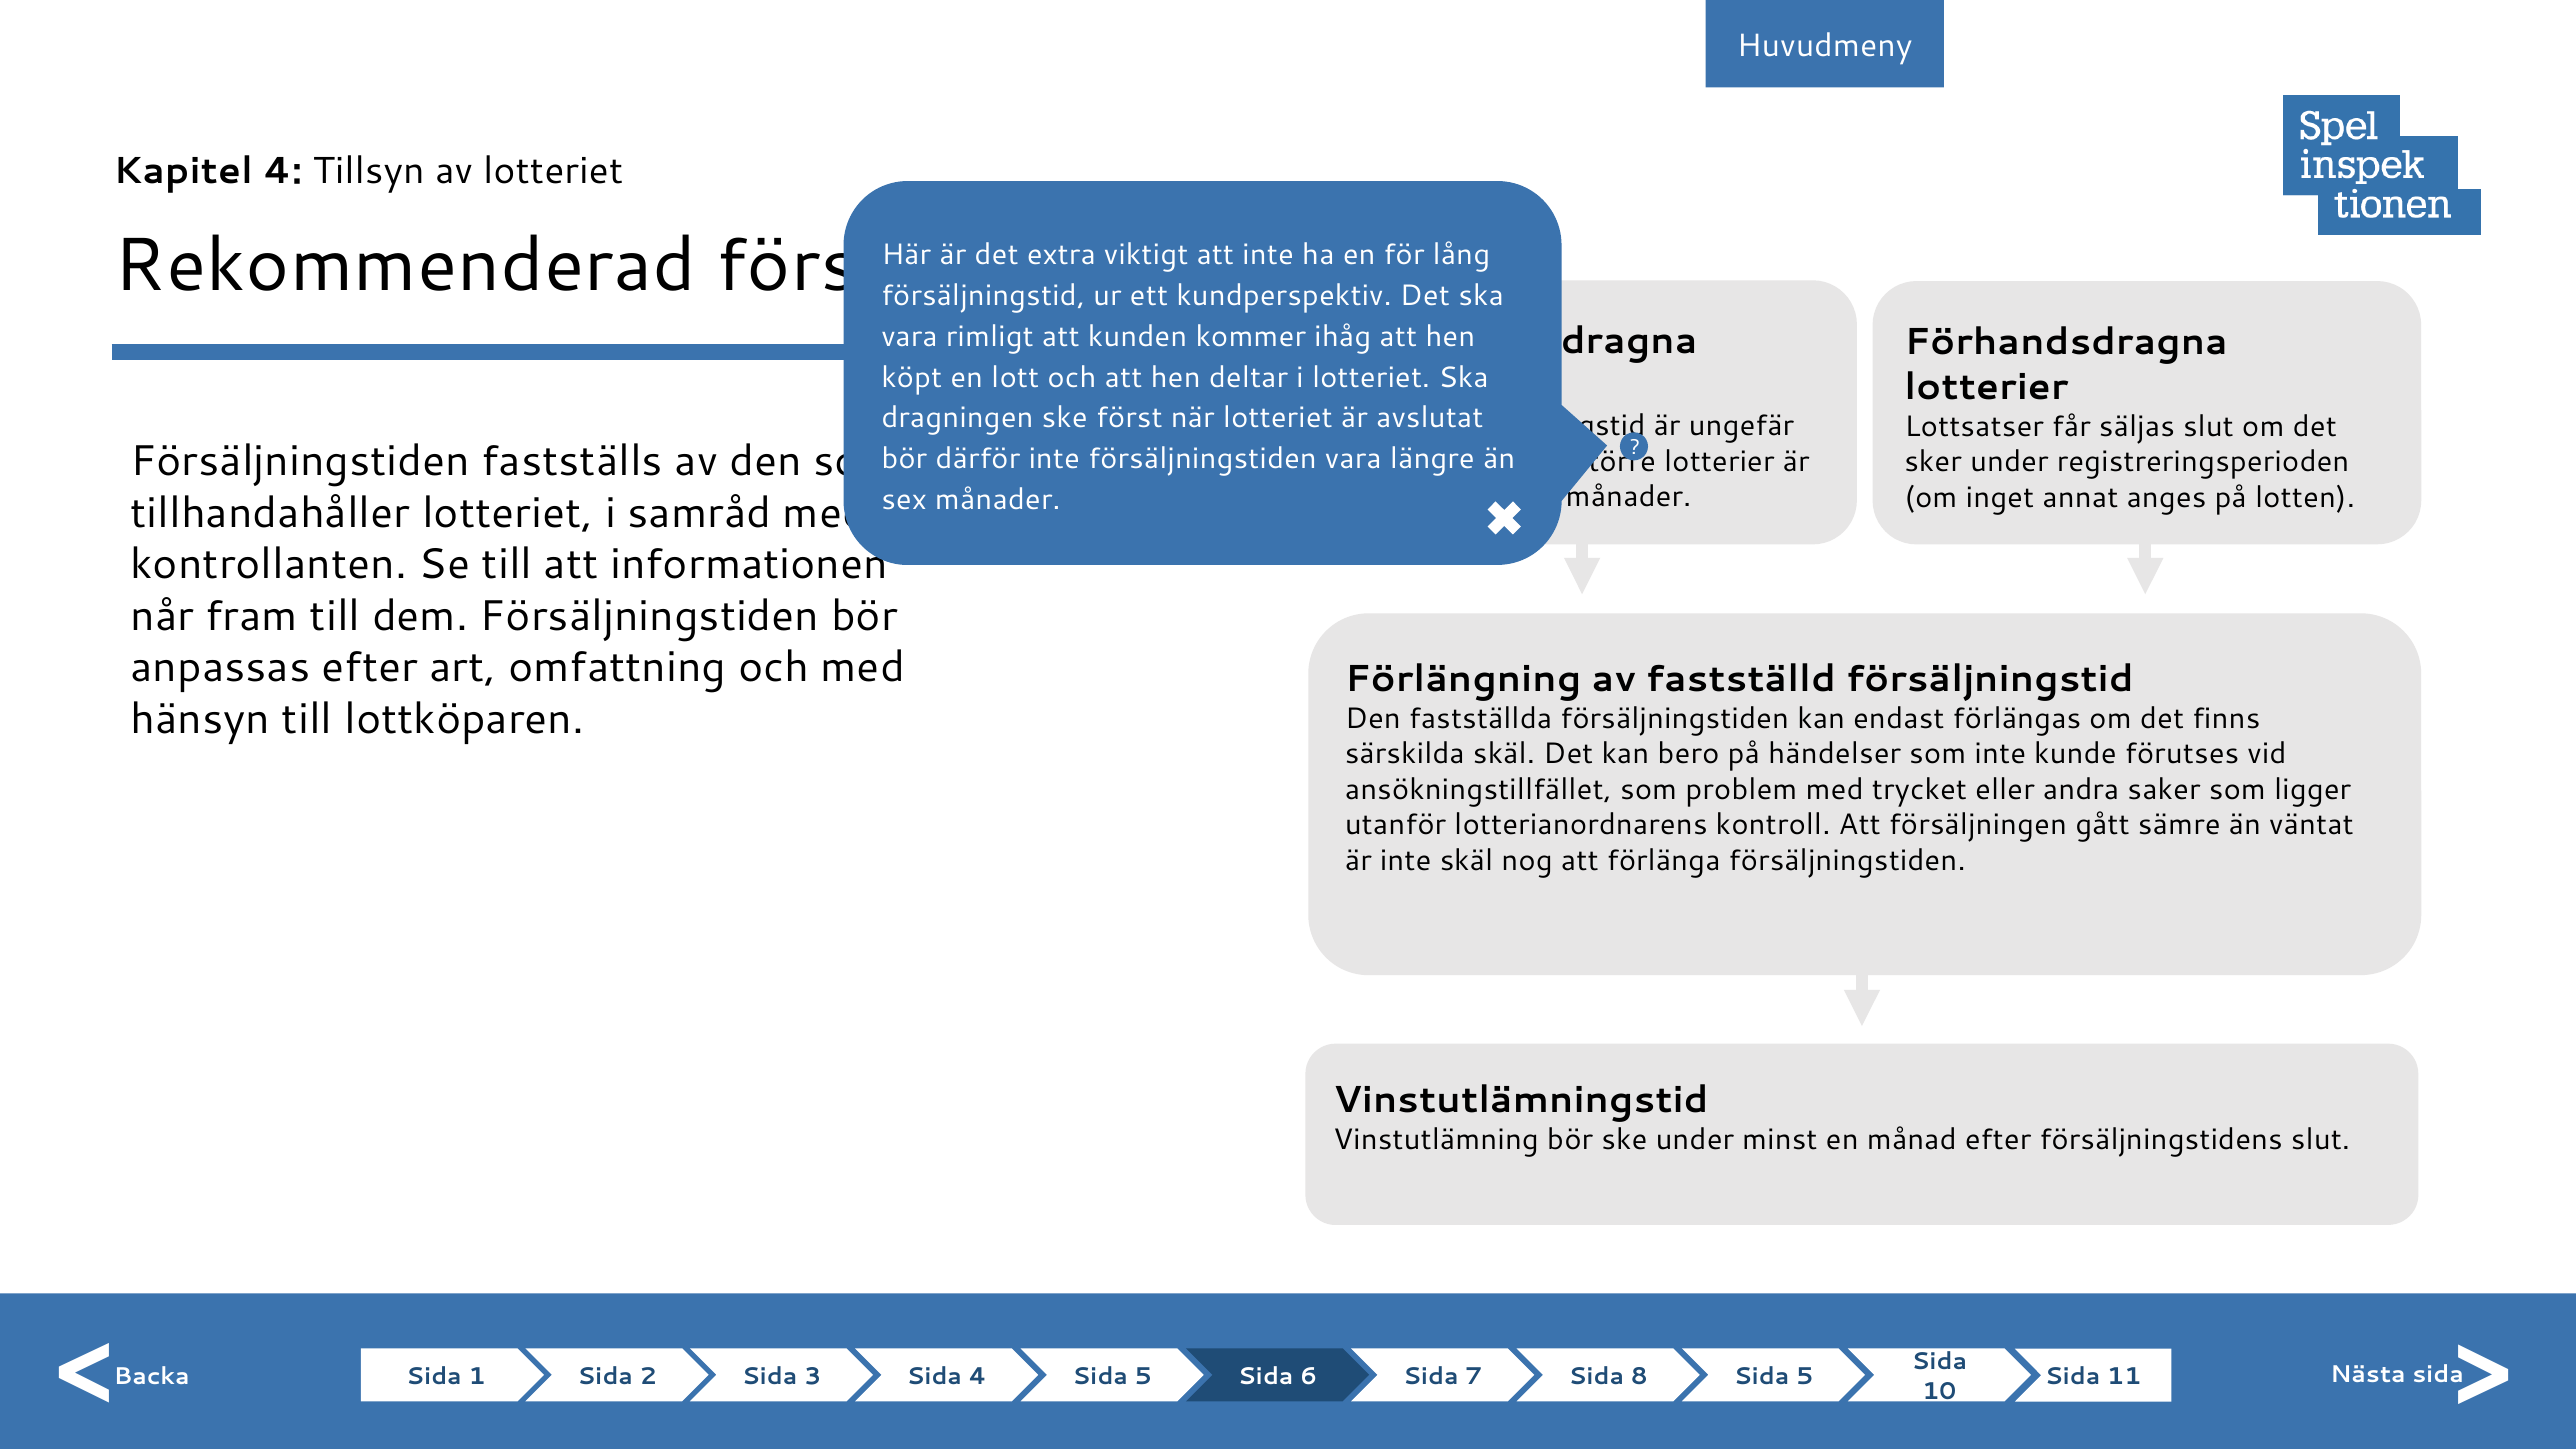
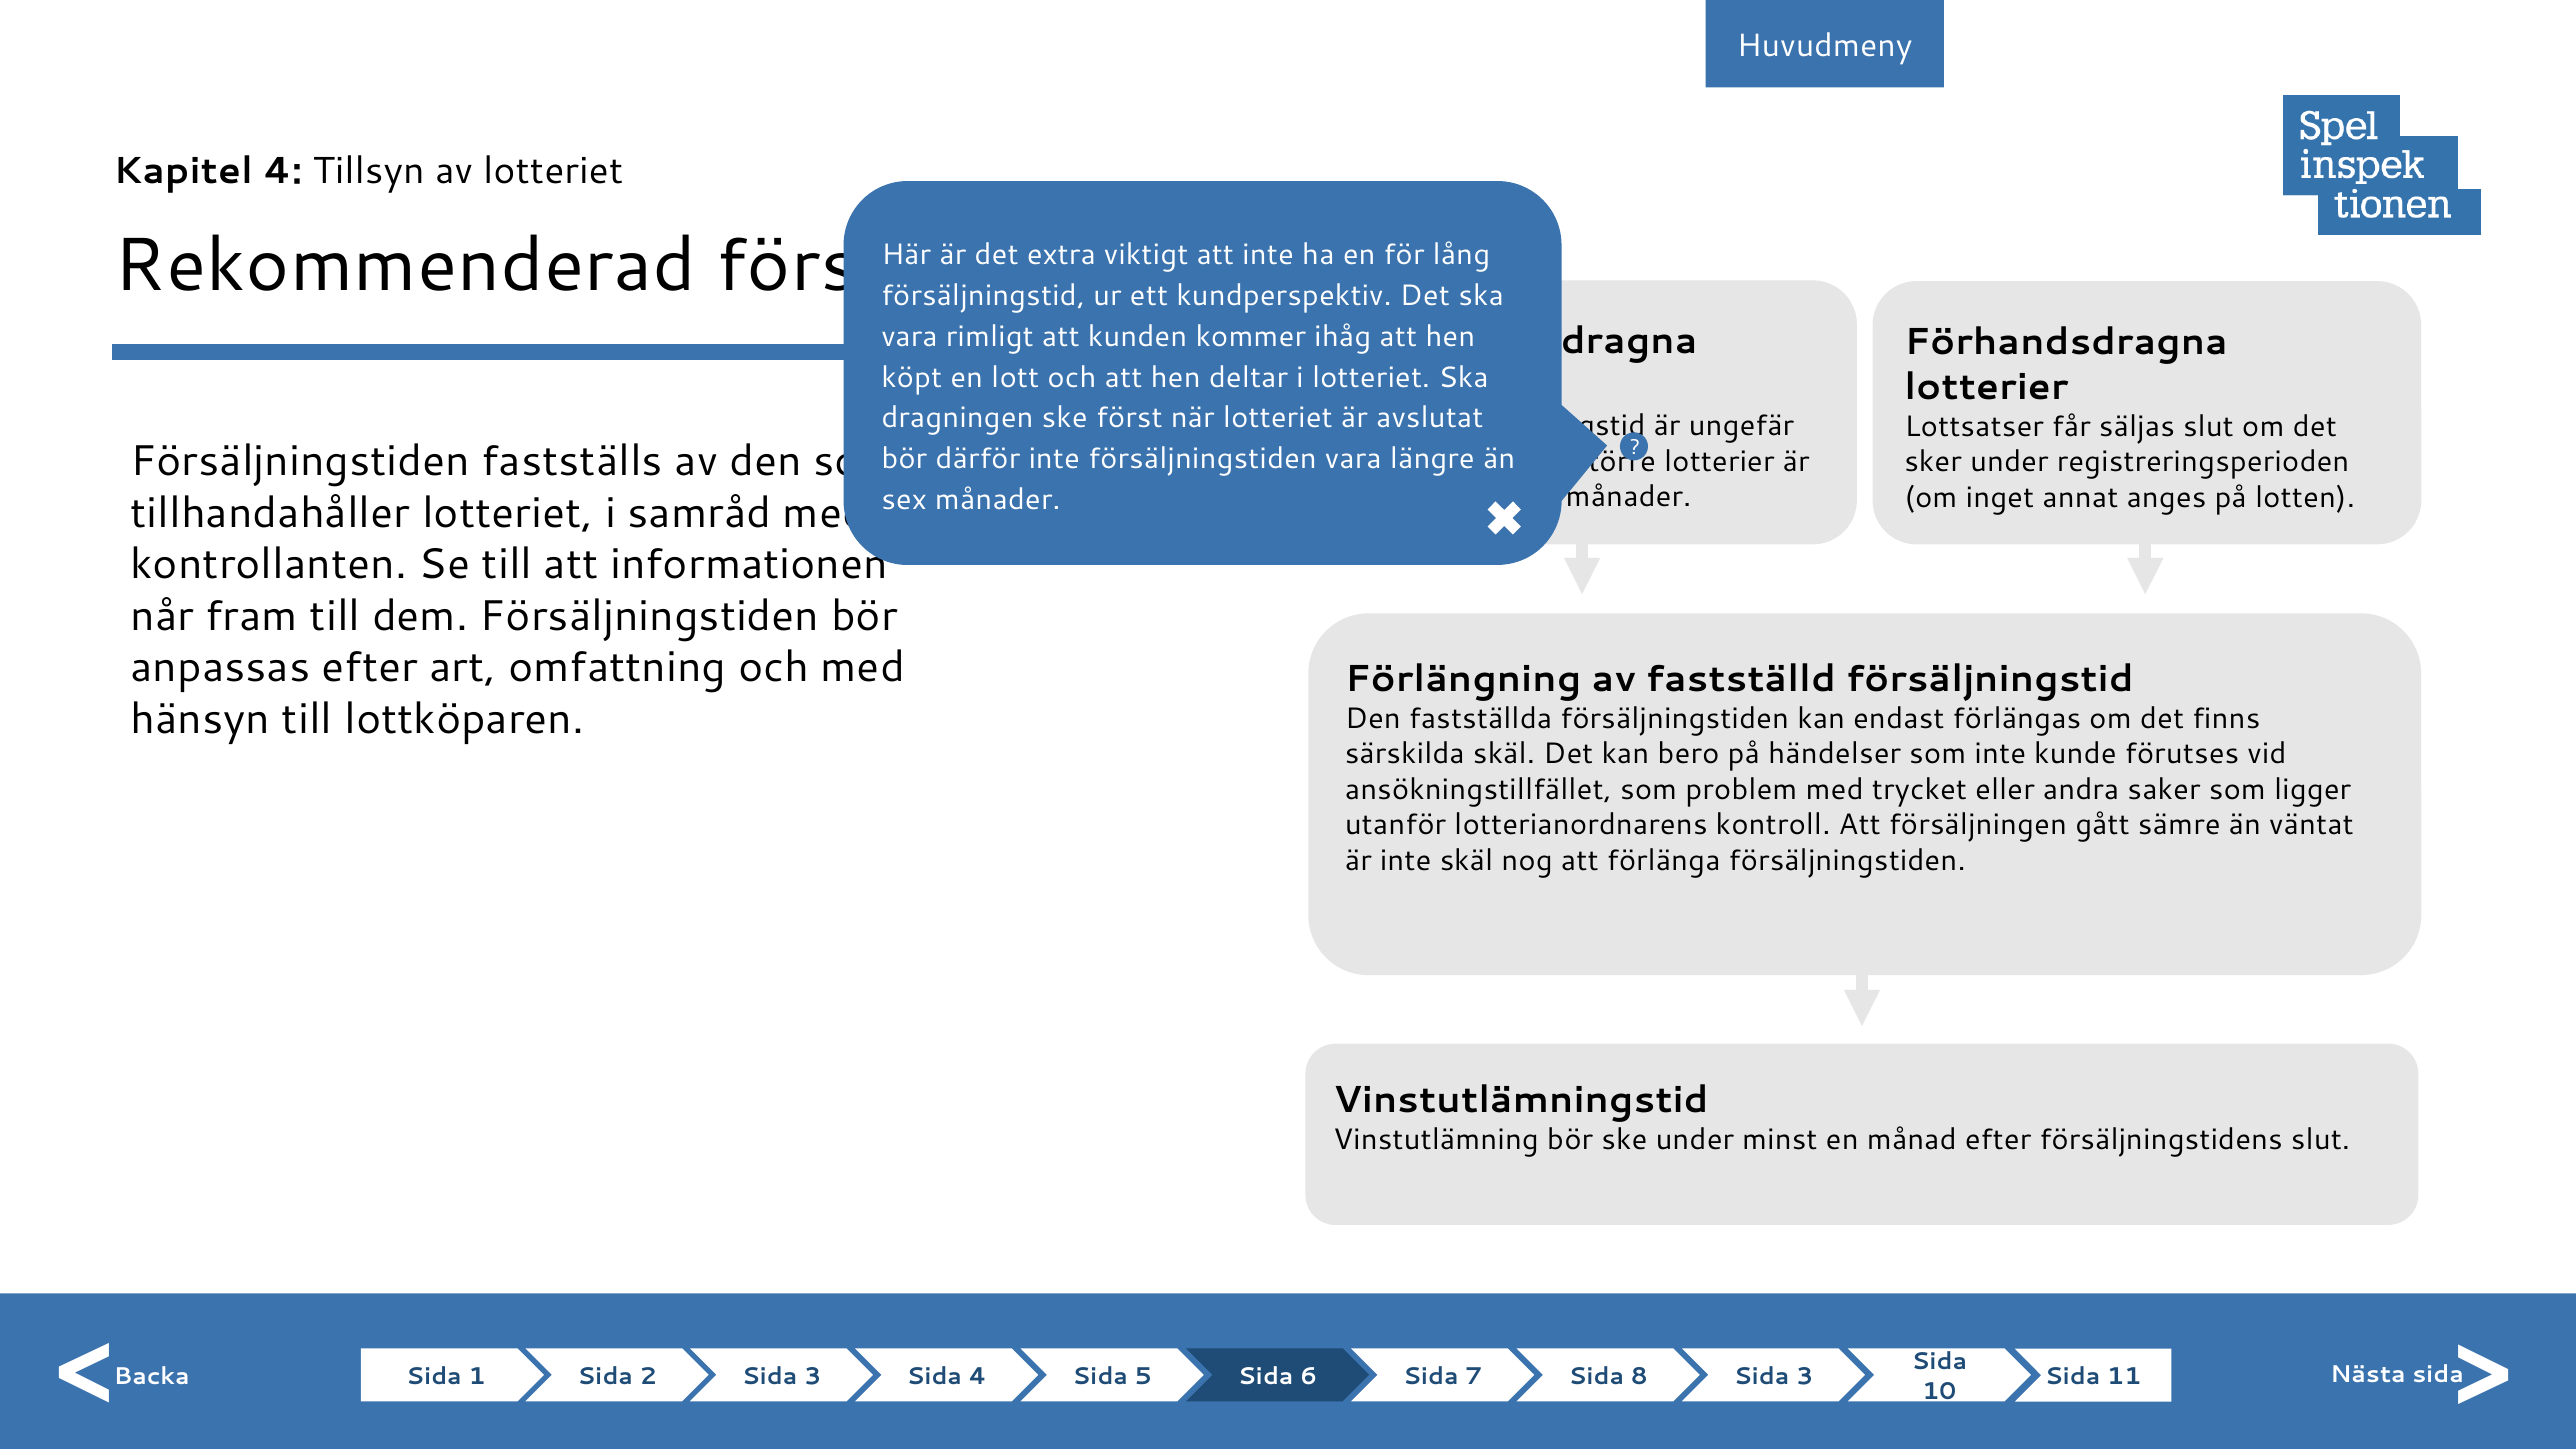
8 Sida 5: 5 -> 3
